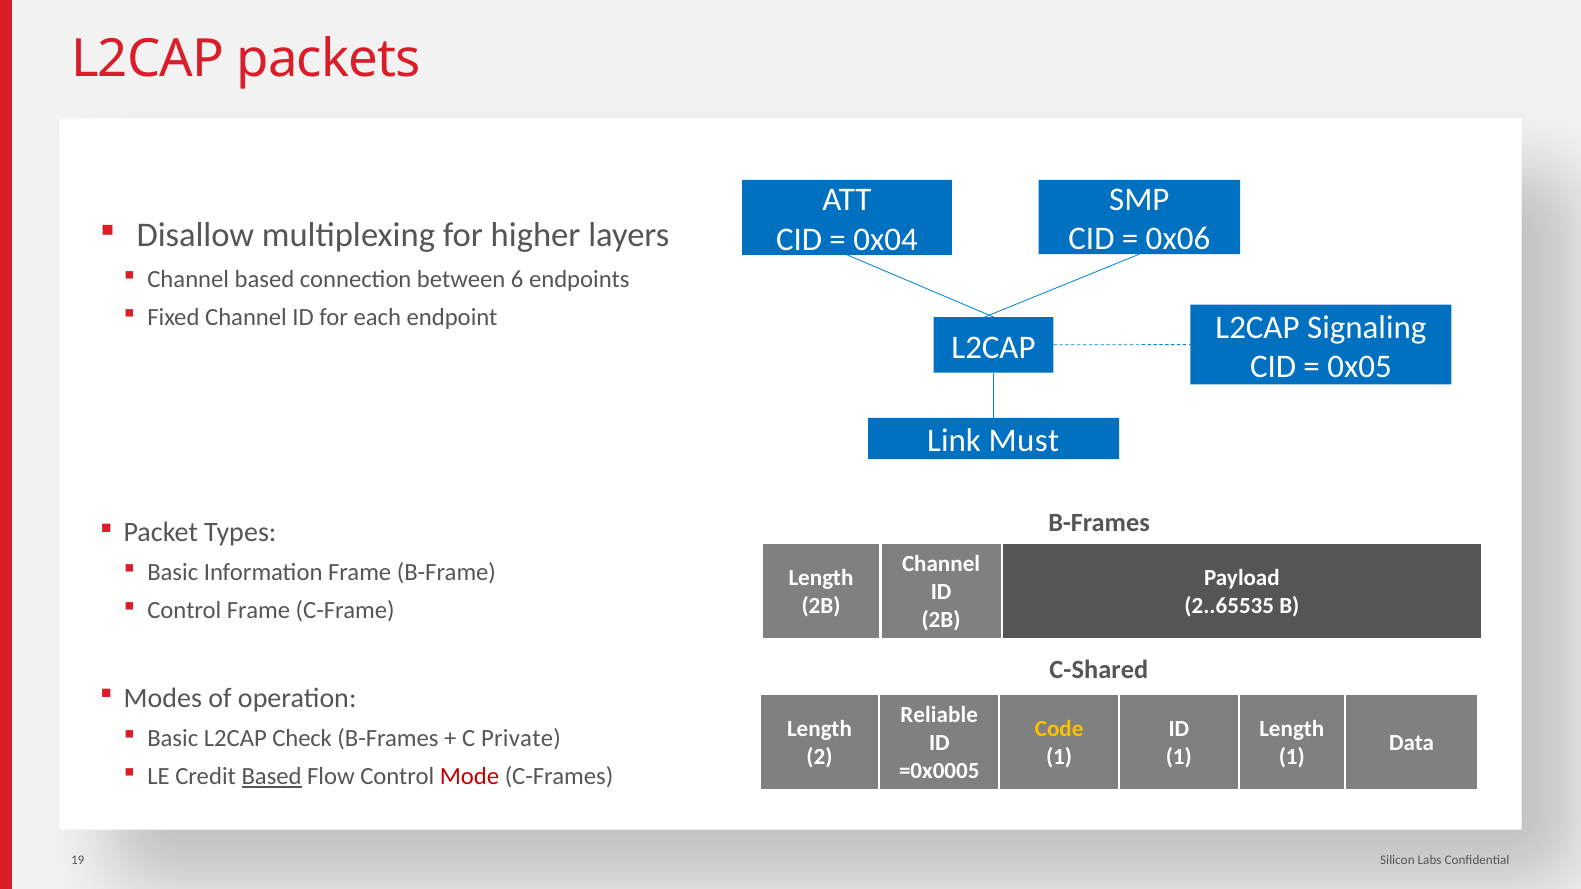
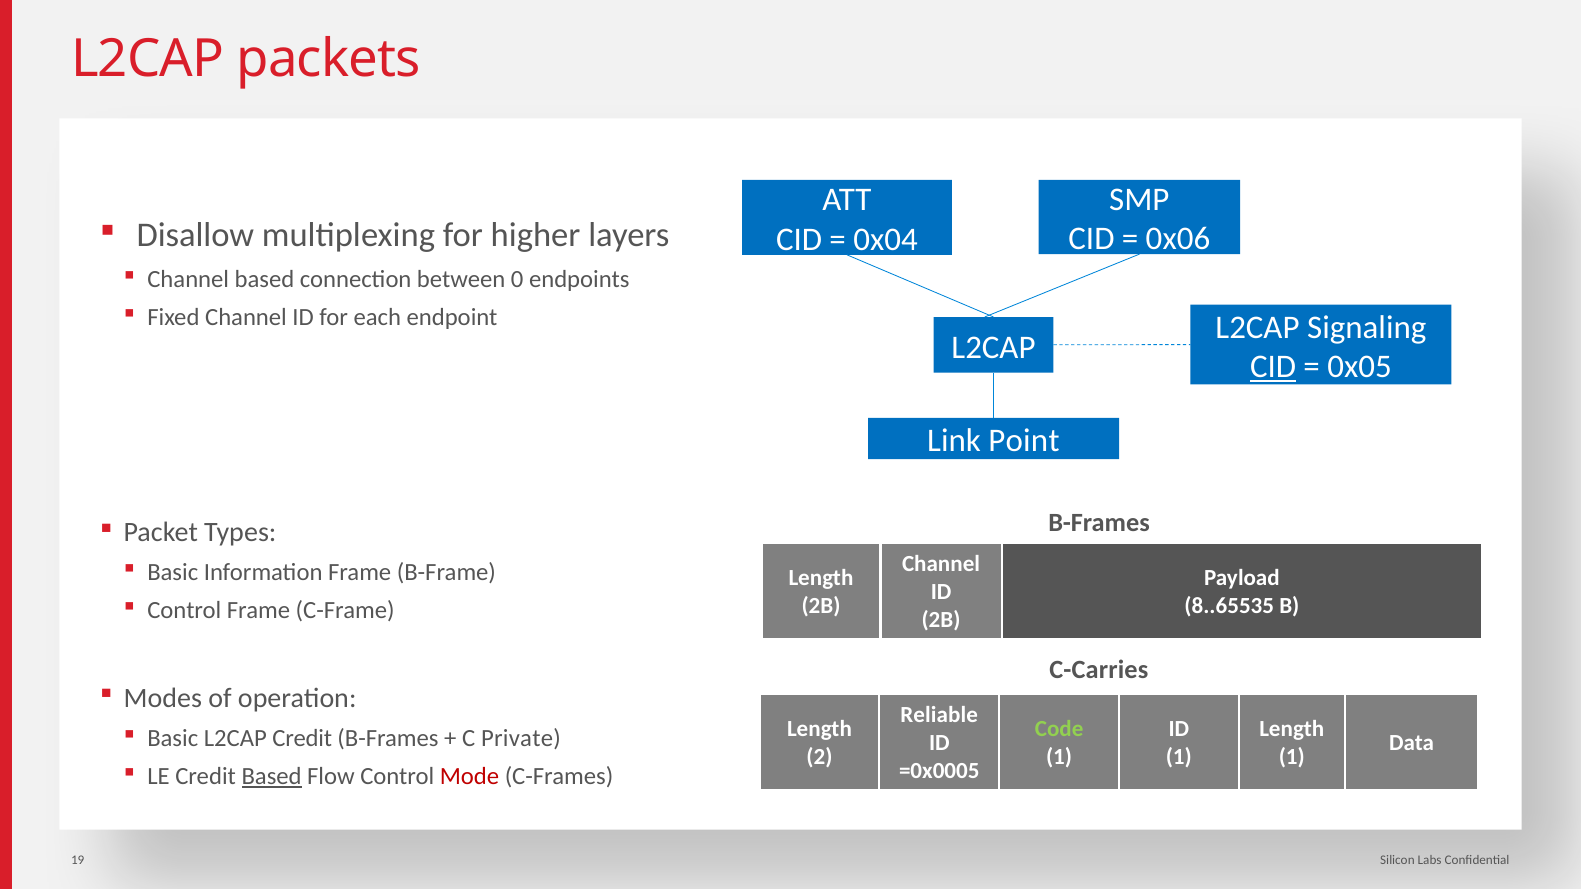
6: 6 -> 0
CID at (1273, 367) underline: none -> present
Must: Must -> Point
2..65535: 2..65535 -> 8..65535
C-Shared: C-Shared -> C-Carries
Code colour: yellow -> light green
L2CAP Check: Check -> Credit
